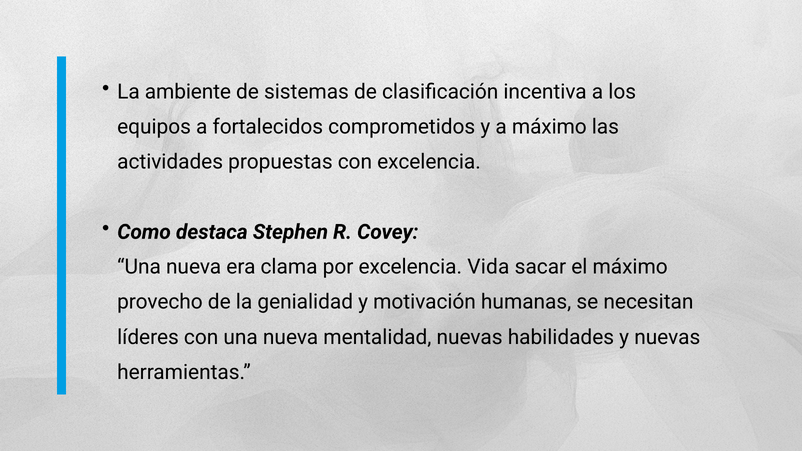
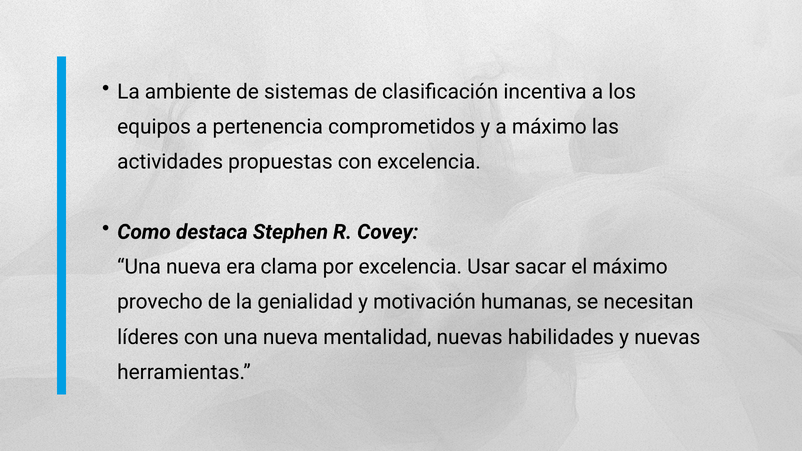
fortalecidos: fortalecidos -> pertenencia
Vida: Vida -> Usar
